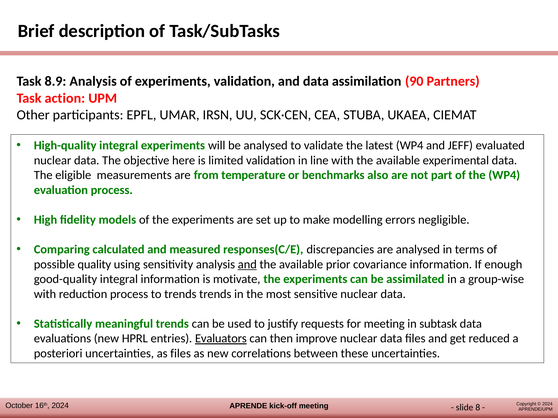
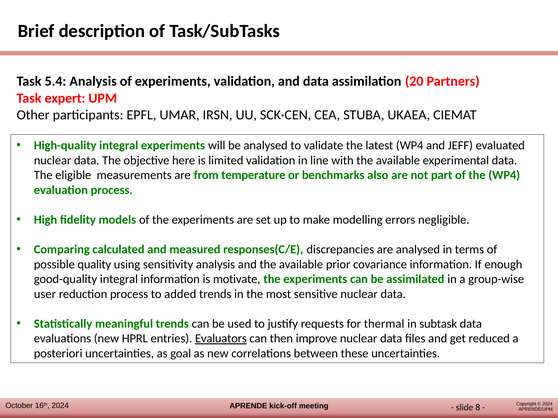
8.9: 8.9 -> 5.4
90: 90 -> 20
action: action -> expert
and at (247, 265) underline: present -> none
with at (45, 294): with -> user
to trends: trends -> added
for meeting: meeting -> thermal
as files: files -> goal
